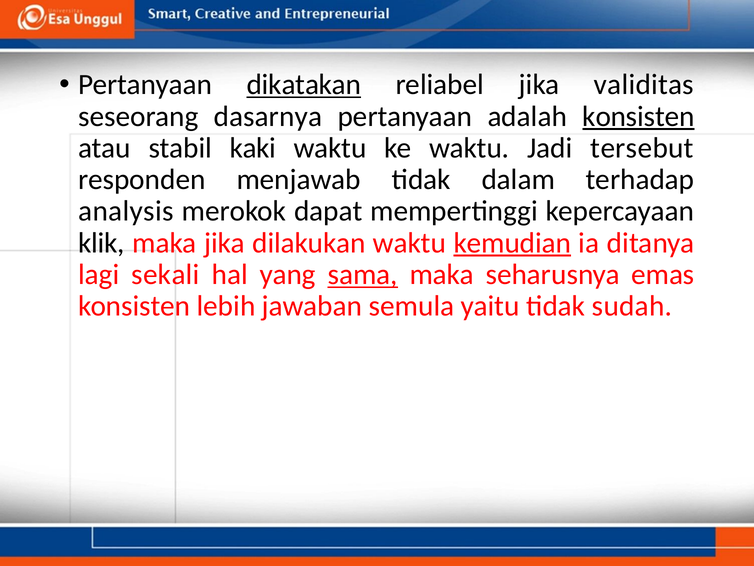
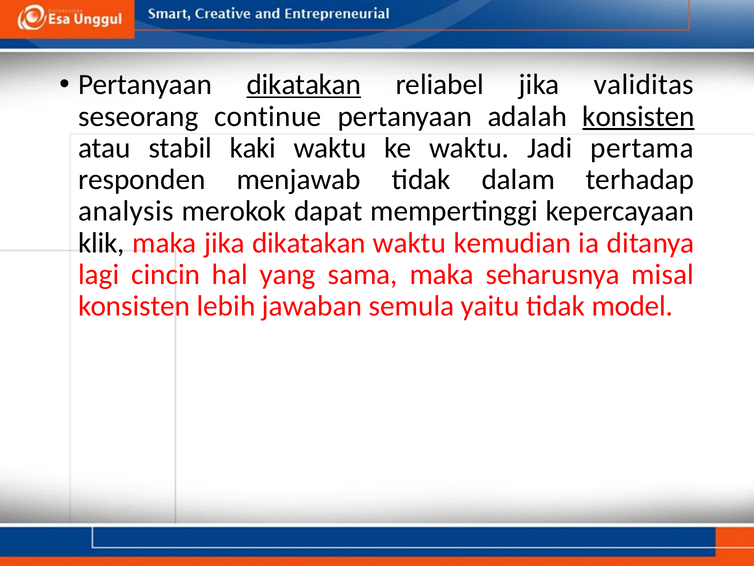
dasarnya: dasarnya -> continue
tersebut: tersebut -> pertama
jika dilakukan: dilakukan -> dikatakan
kemudian underline: present -> none
sekali: sekali -> cincin
sama underline: present -> none
emas: emas -> misal
sudah: sudah -> model
